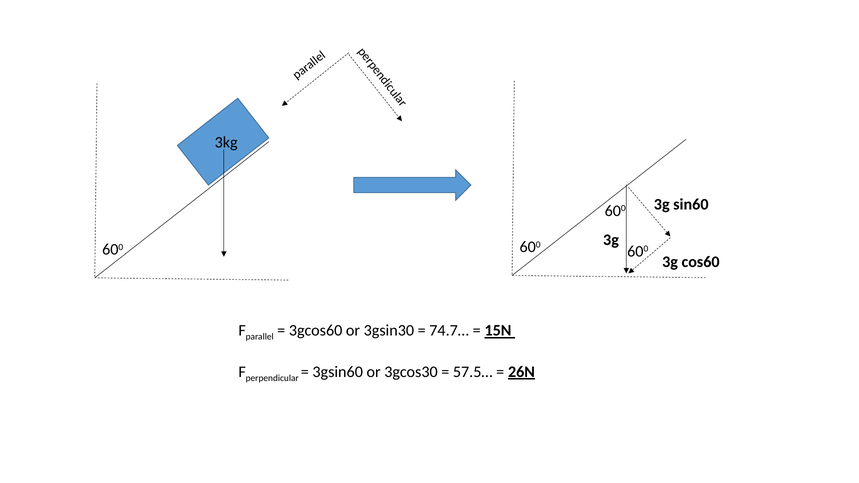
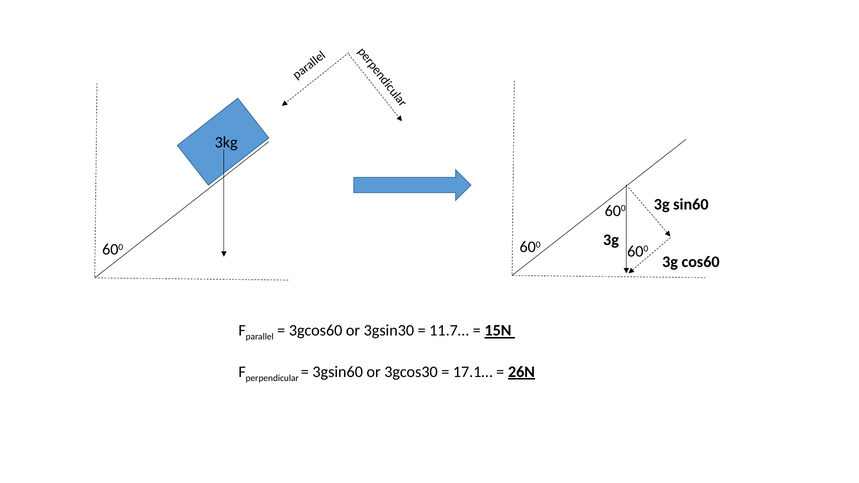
74.7…: 74.7… -> 11.7…
57.5…: 57.5… -> 17.1…
